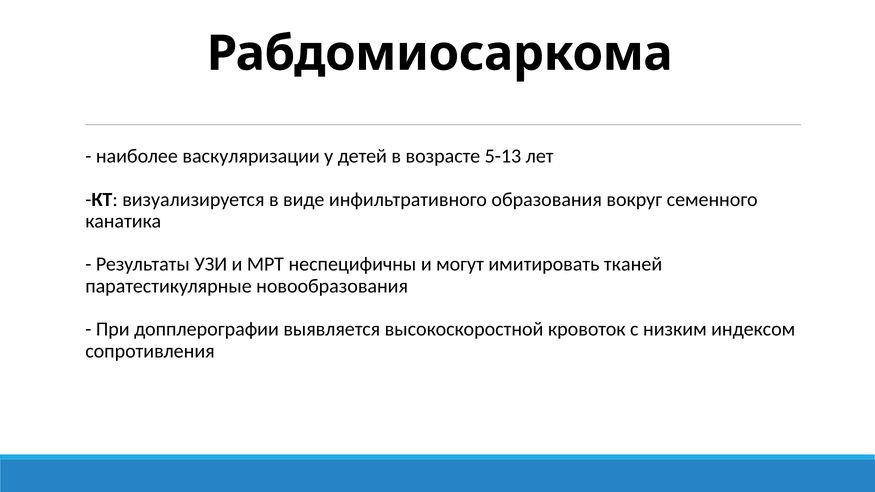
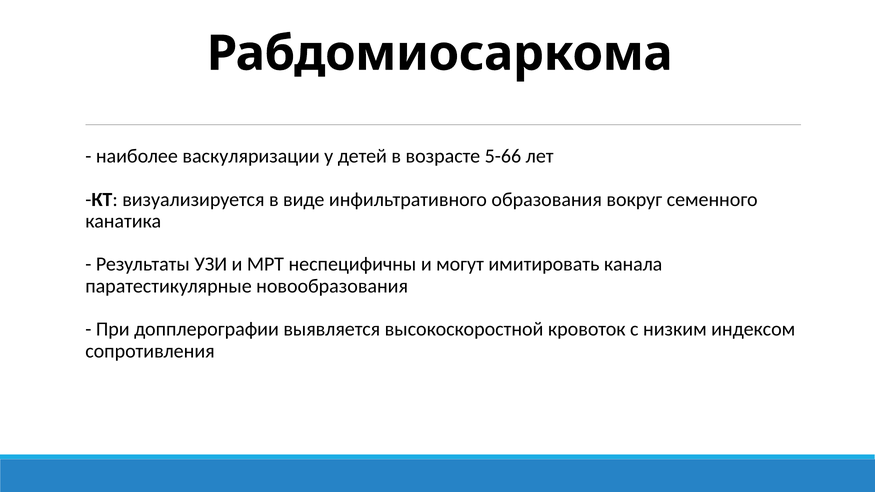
5-13: 5-13 -> 5-66
тканей: тканей -> канала
